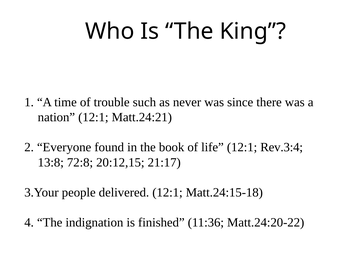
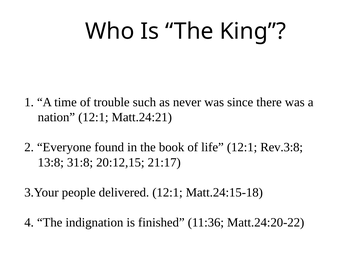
Rev.3:4: Rev.3:4 -> Rev.3:8
72:8: 72:8 -> 31:8
